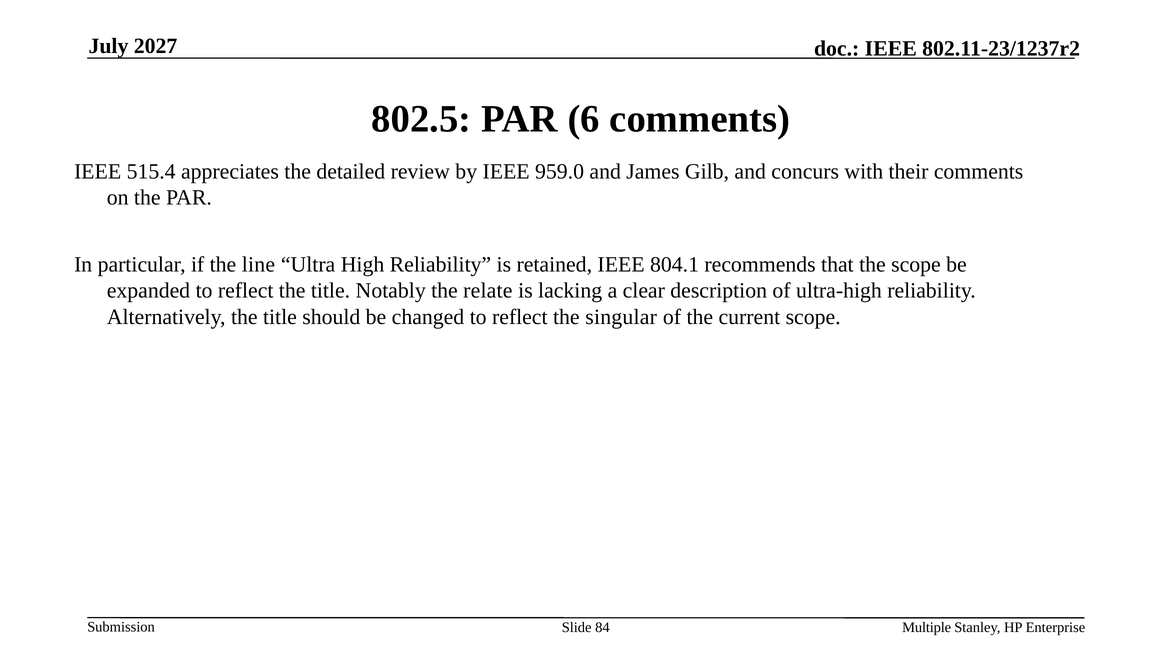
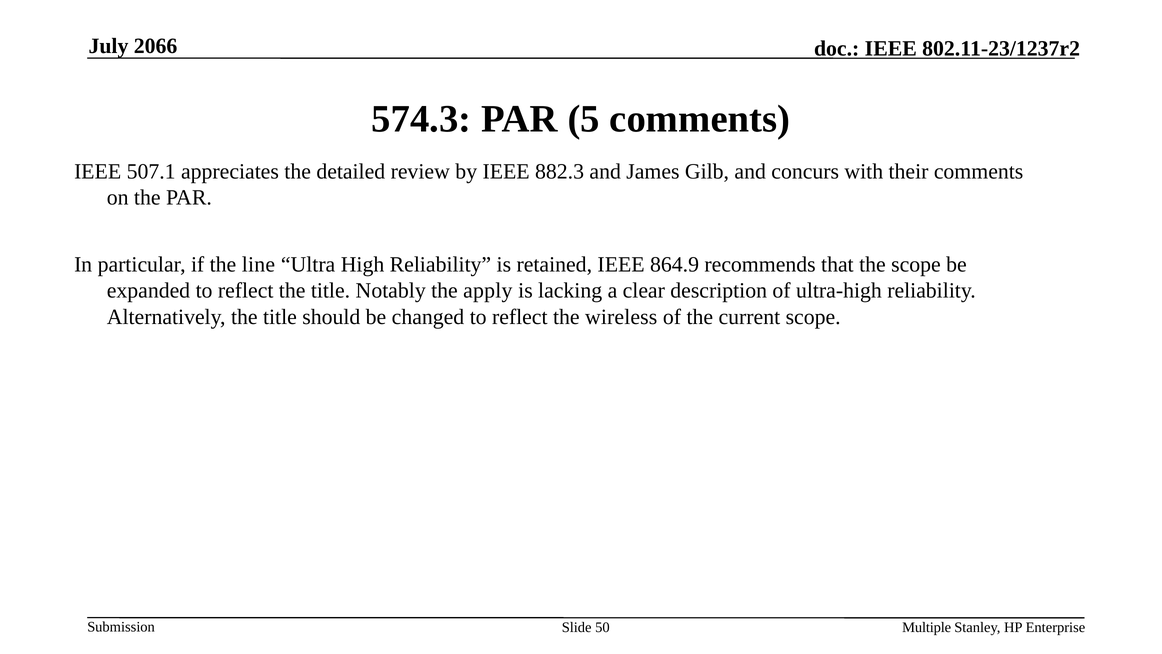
2027: 2027 -> 2066
802.5: 802.5 -> 574.3
6: 6 -> 5
515.4: 515.4 -> 507.1
959.0: 959.0 -> 882.3
804.1: 804.1 -> 864.9
relate: relate -> apply
singular: singular -> wireless
84: 84 -> 50
